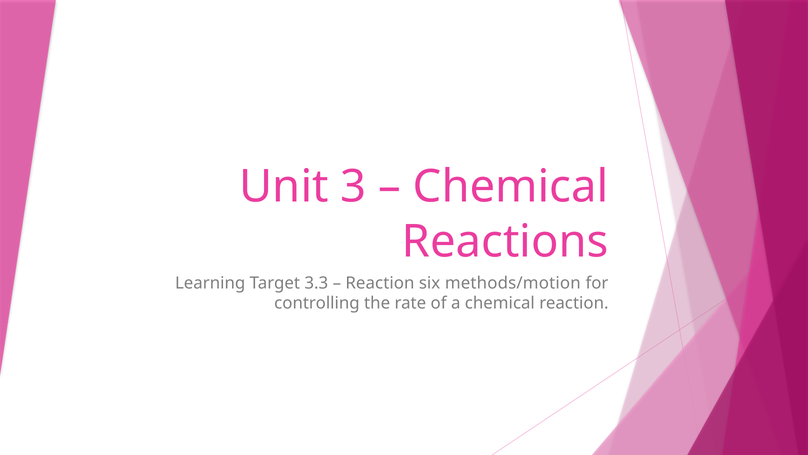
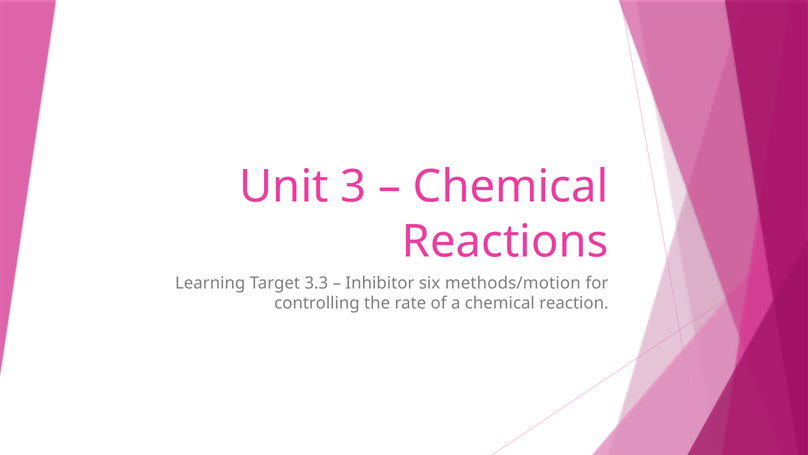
Reaction at (380, 283): Reaction -> Inhibitor
